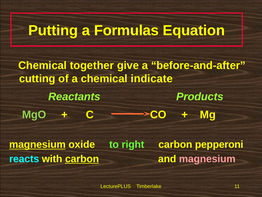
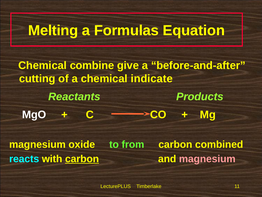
Putting: Putting -> Melting
together: together -> combine
MgO colour: light green -> white
magnesium at (37, 144) underline: present -> none
right: right -> from
pepperoni: pepperoni -> combined
